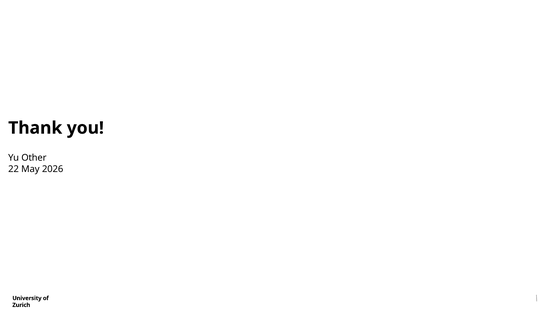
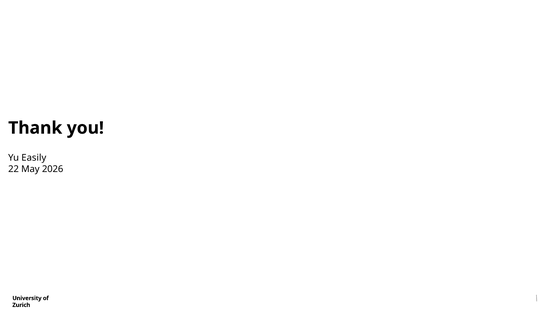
Other: Other -> Easily
